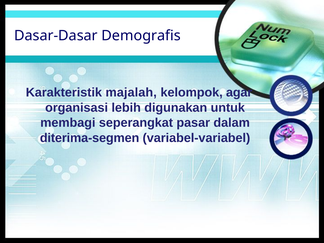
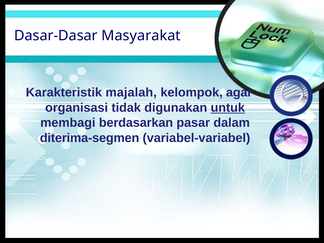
Demografis: Demografis -> Masyarakat
lebih: lebih -> tidak
untuk underline: none -> present
seperangkat: seperangkat -> berdasarkan
